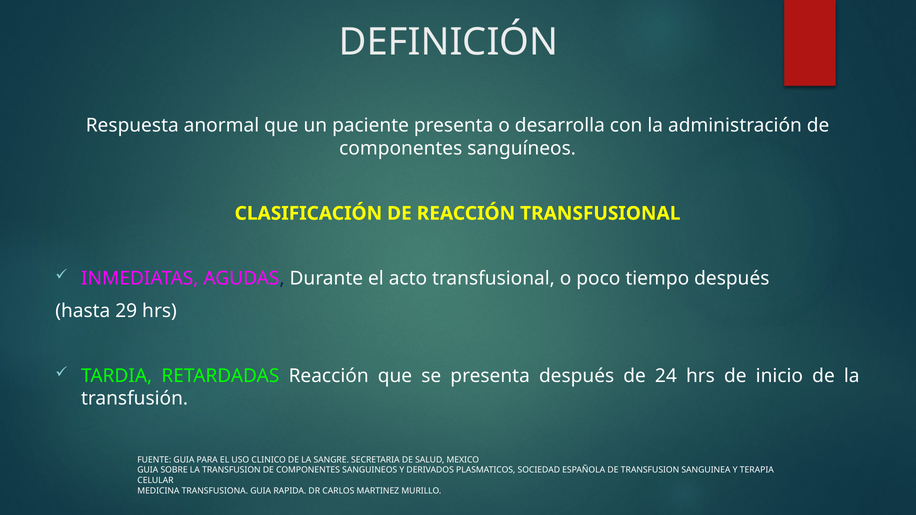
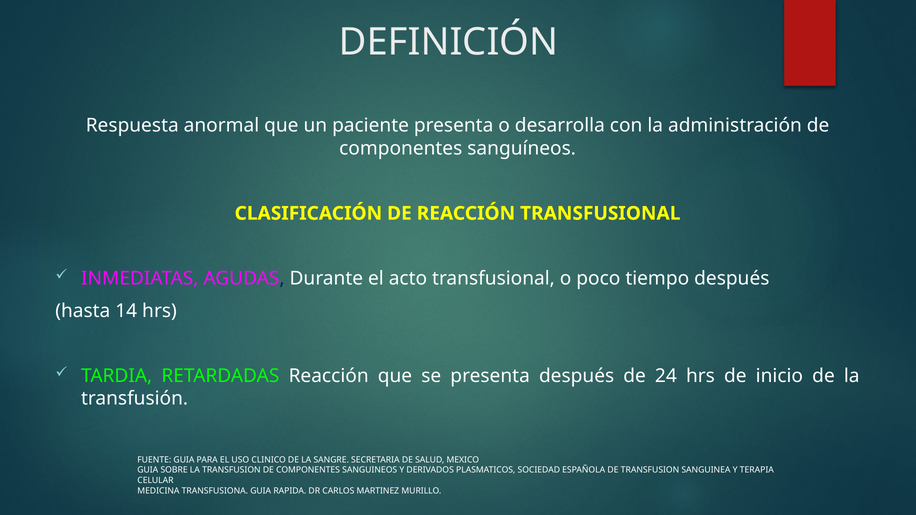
29: 29 -> 14
